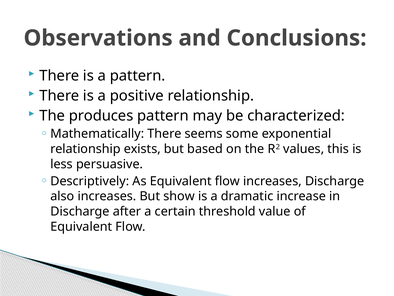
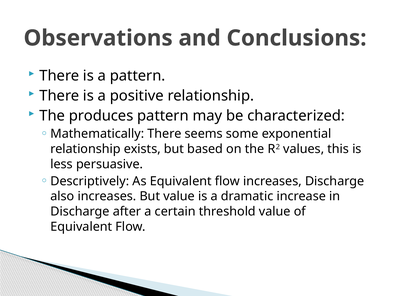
But show: show -> value
